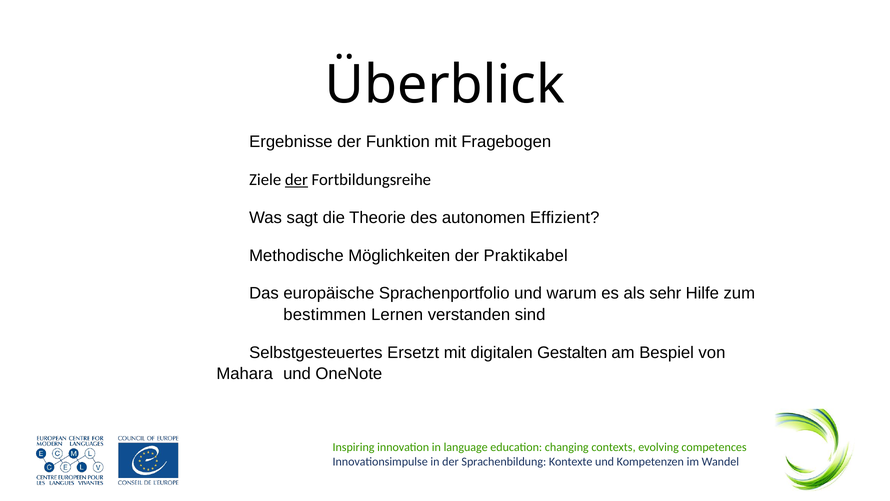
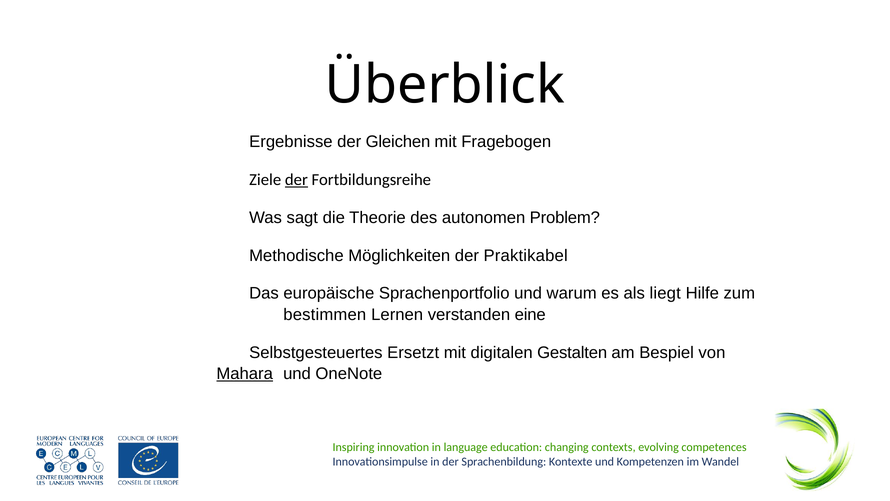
Funktion: Funktion -> Gleichen
Effizient: Effizient -> Problem
sehr: sehr -> liegt
sind: sind -> eine
Mahara underline: none -> present
